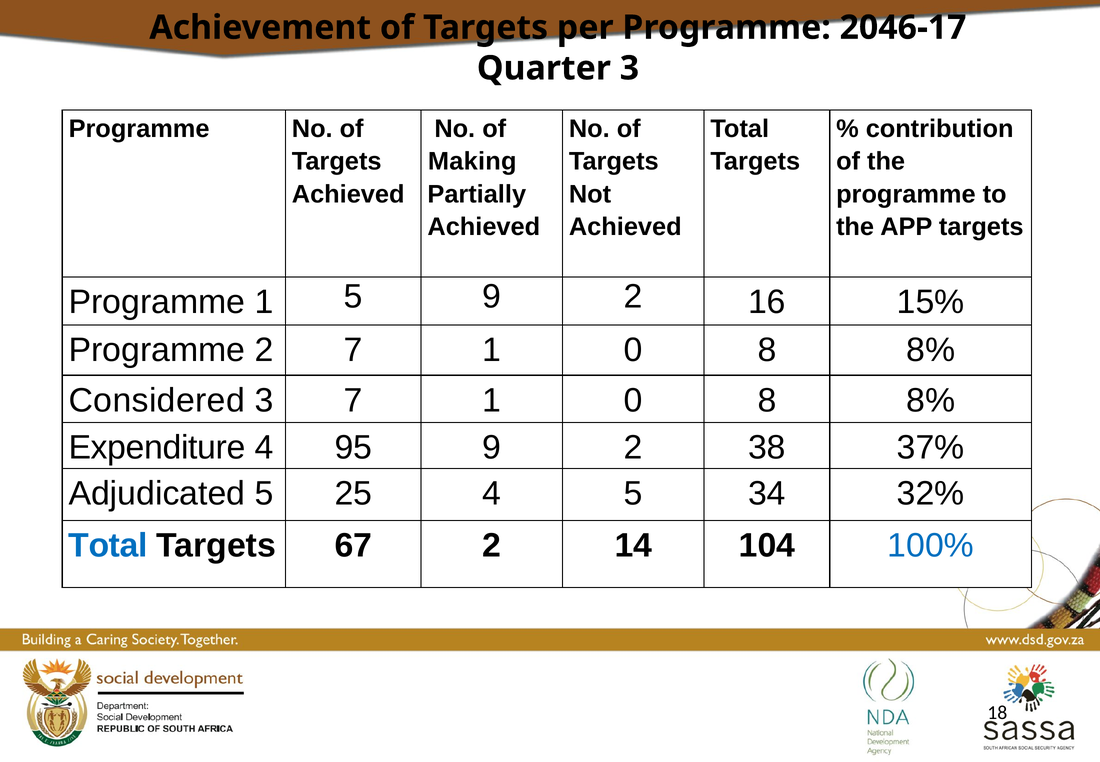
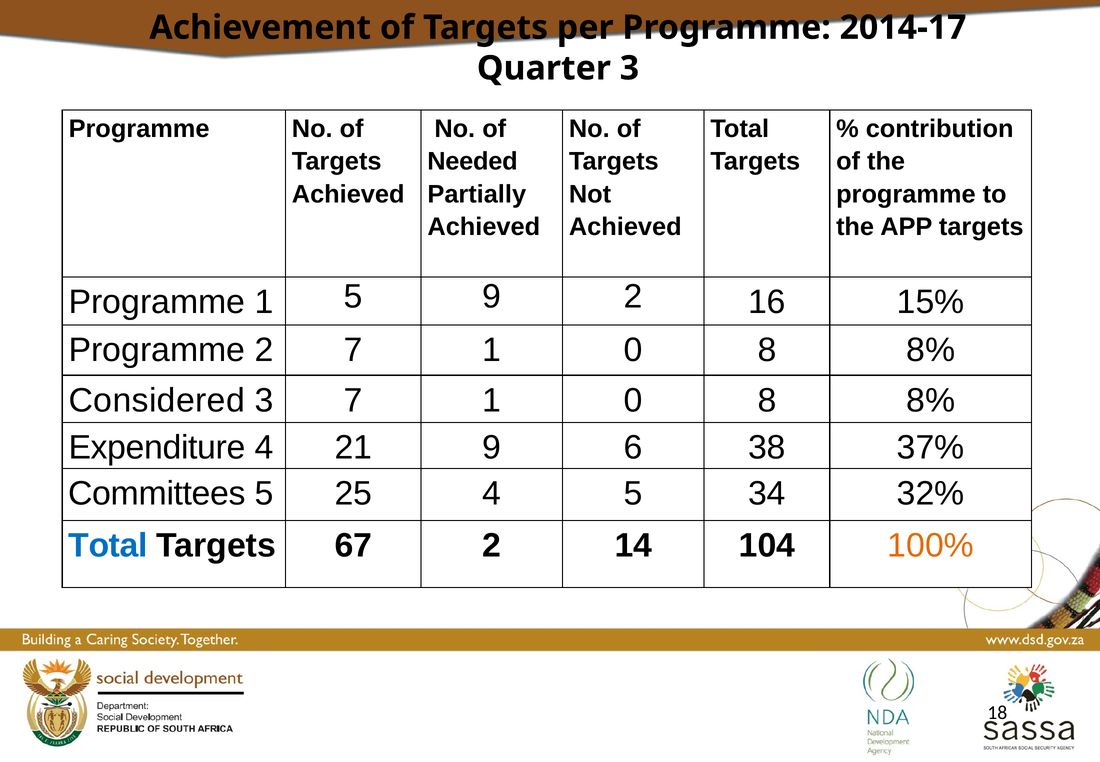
2046-17: 2046-17 -> 2014-17
Making: Making -> Needed
95: 95 -> 21
2 at (633, 447): 2 -> 6
Adjudicated: Adjudicated -> Committees
100% colour: blue -> orange
